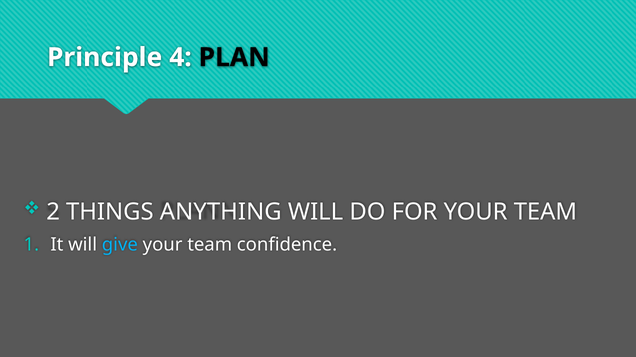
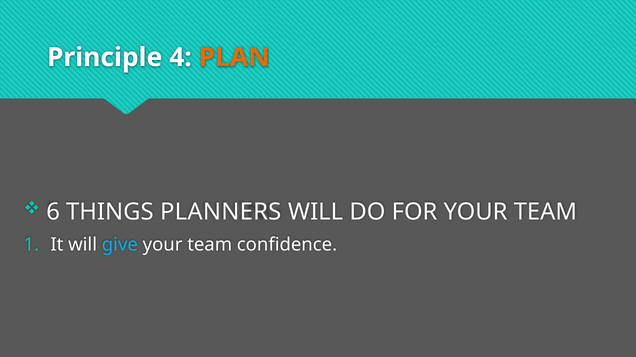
PLAN colour: black -> orange
2: 2 -> 6
ANYTHING: ANYTHING -> PLANNERS
